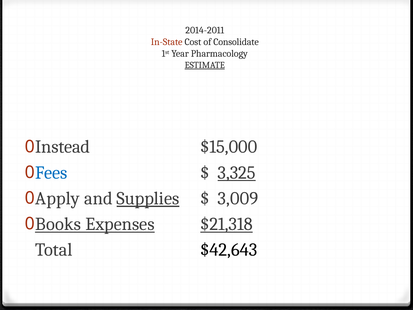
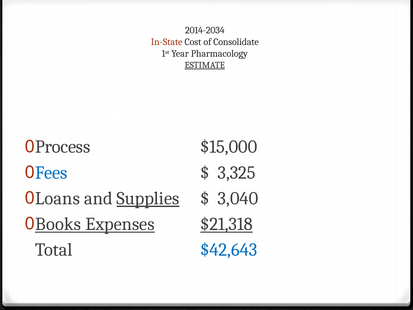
2014-2011: 2014-2011 -> 2014-2034
Instead: Instead -> Process
3,325 underline: present -> none
Apply: Apply -> Loans
3,009: 3,009 -> 3,040
$42,643 colour: black -> blue
